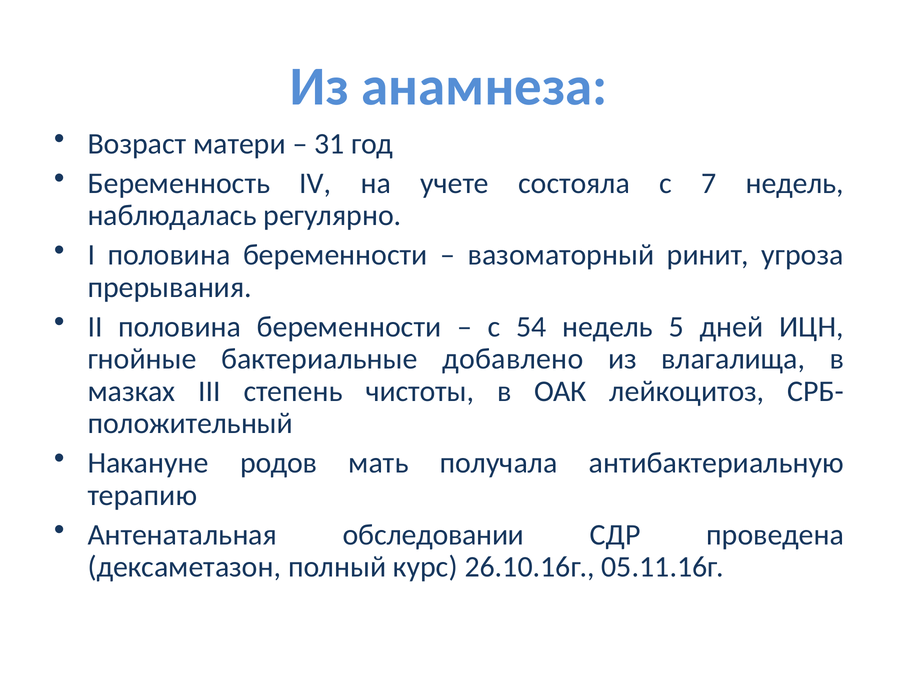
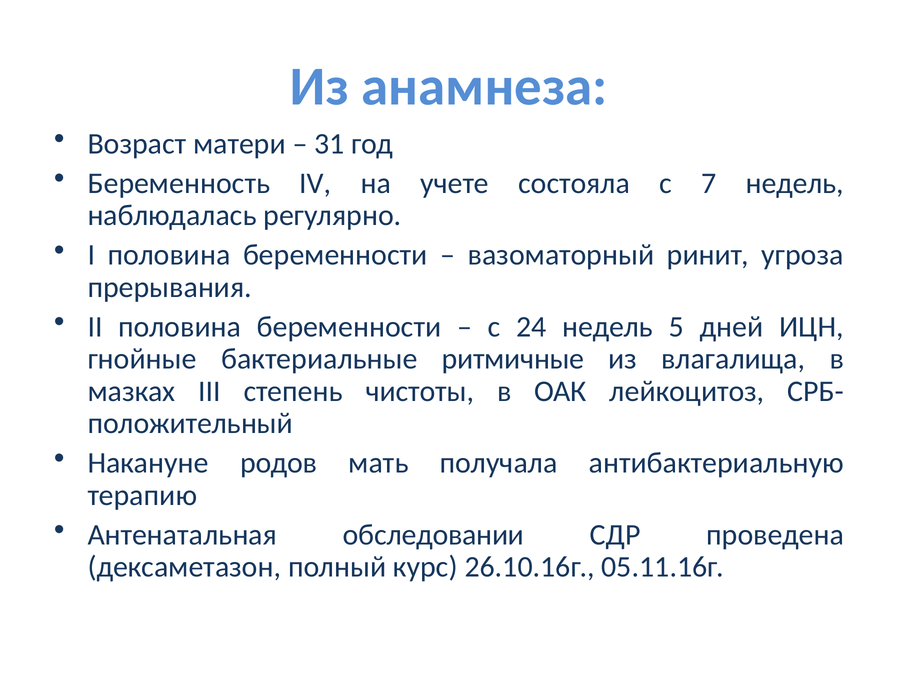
54: 54 -> 24
добавлено: добавлено -> ритмичные
